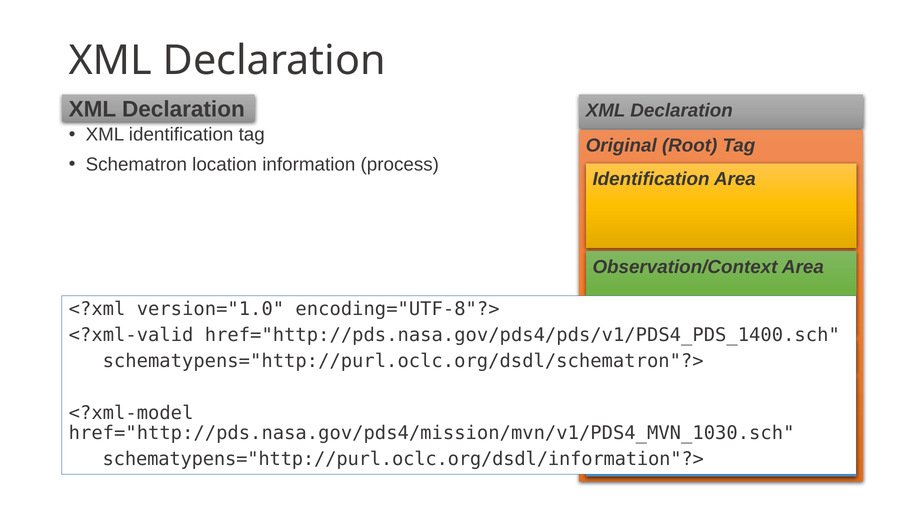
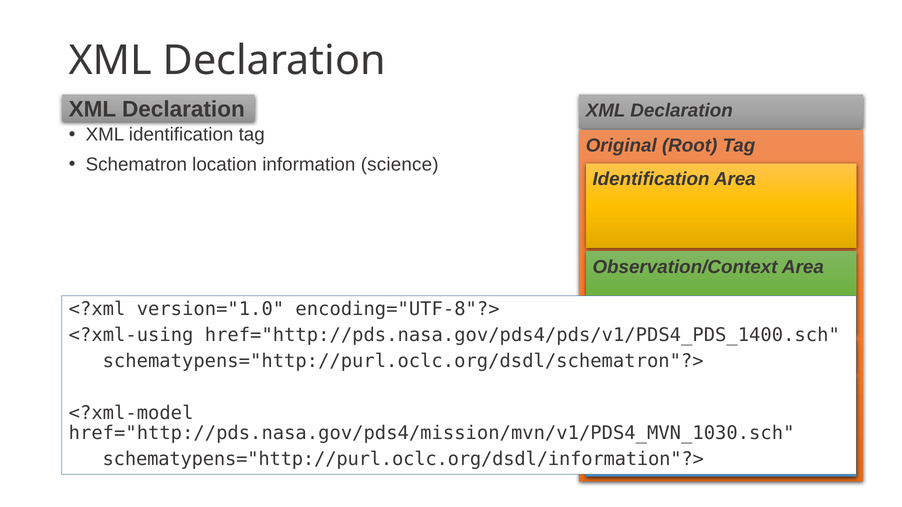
process: process -> science
<?xml-valid: <?xml-valid -> <?xml-using
